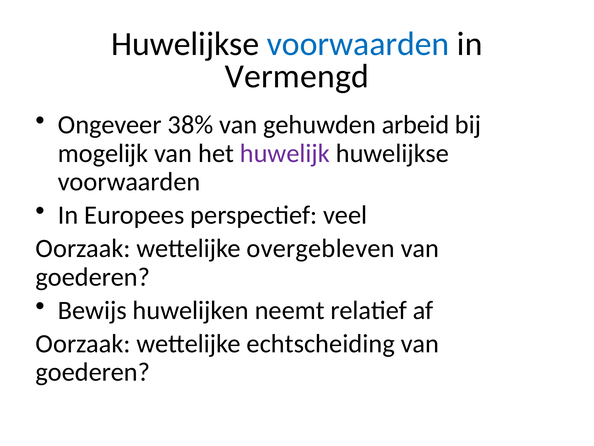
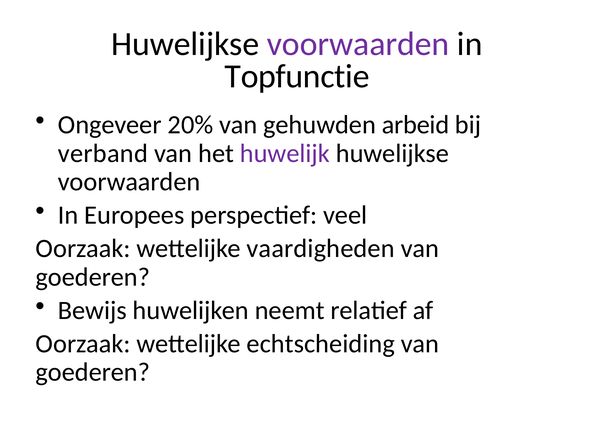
voorwaarden at (358, 44) colour: blue -> purple
Vermengd: Vermengd -> Topfunctie
38%: 38% -> 20%
mogelijk: mogelijk -> verband
overgebleven: overgebleven -> vaardigheden
